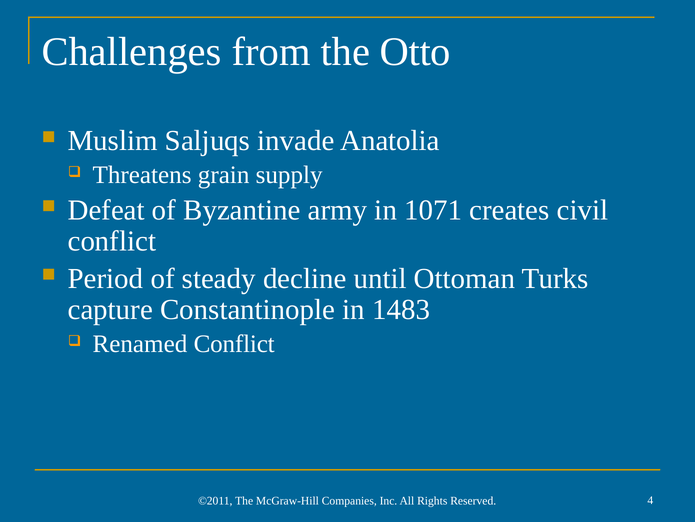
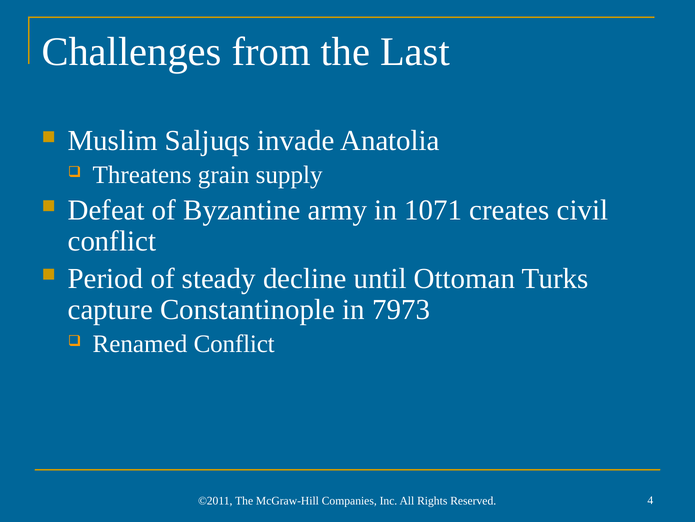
Otto: Otto -> Last
1483: 1483 -> 7973
